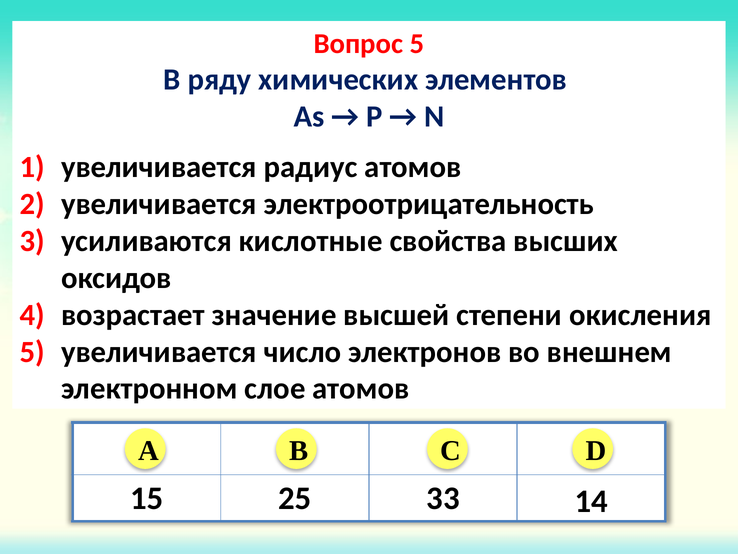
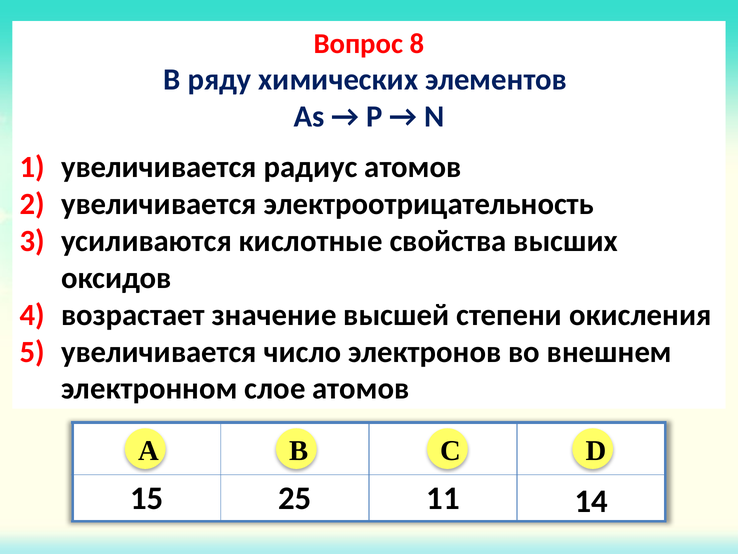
Вопрос 5: 5 -> 8
33: 33 -> 11
